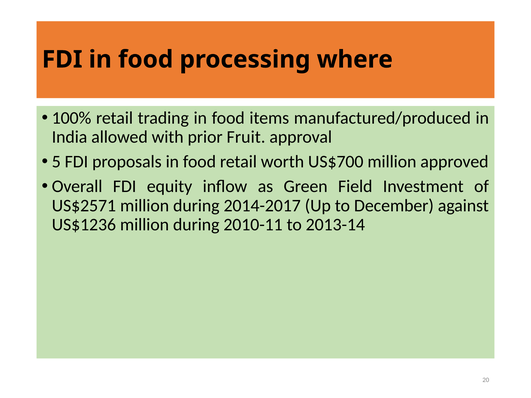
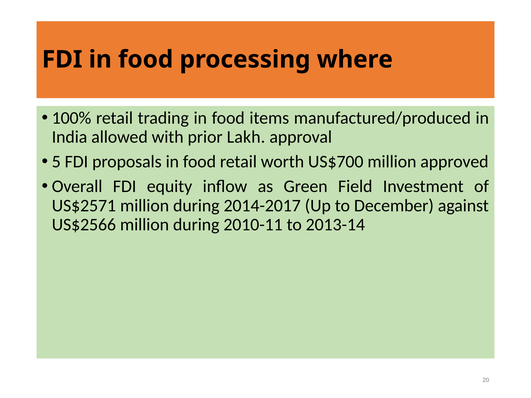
Fruit: Fruit -> Lakh
US$1236: US$1236 -> US$2566
